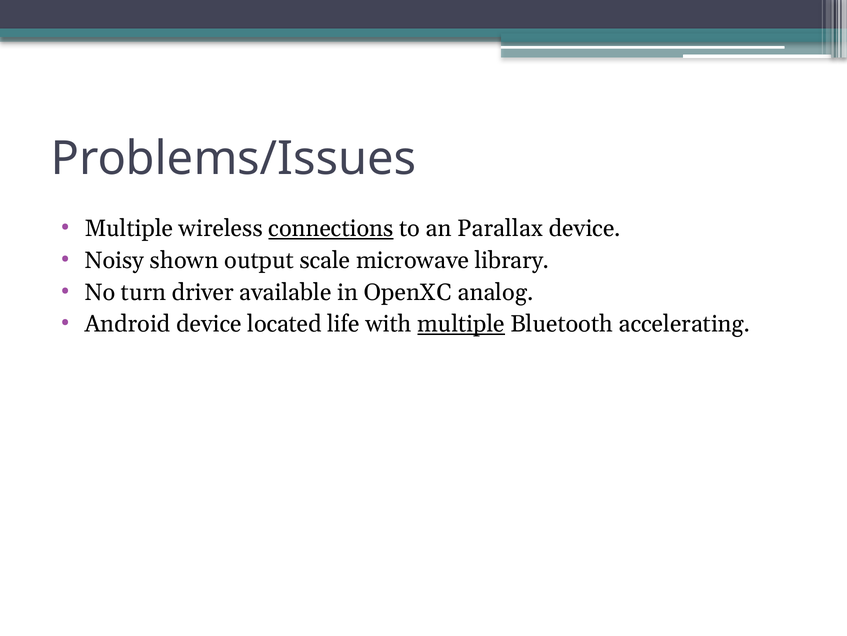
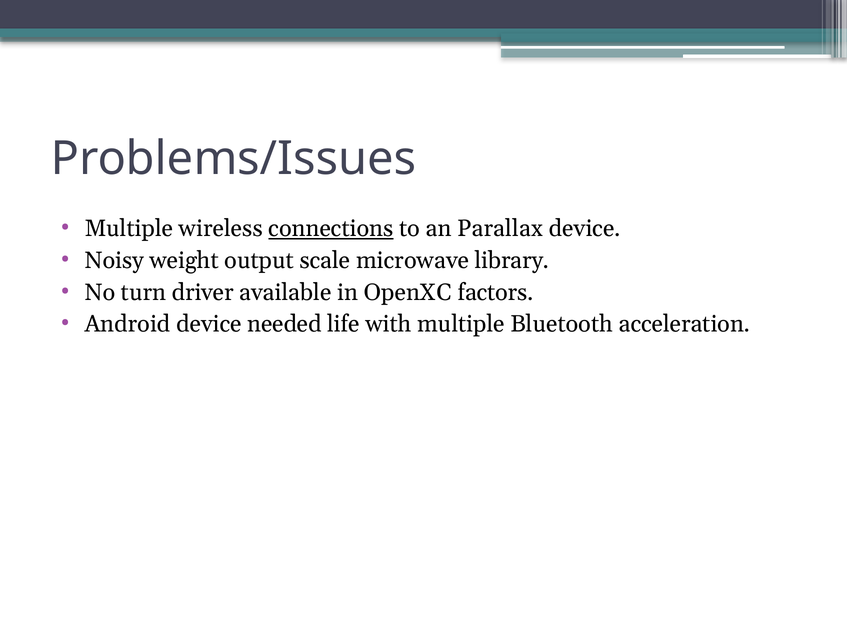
shown: shown -> weight
analog: analog -> factors
located: located -> needed
multiple at (461, 324) underline: present -> none
accelerating: accelerating -> acceleration
